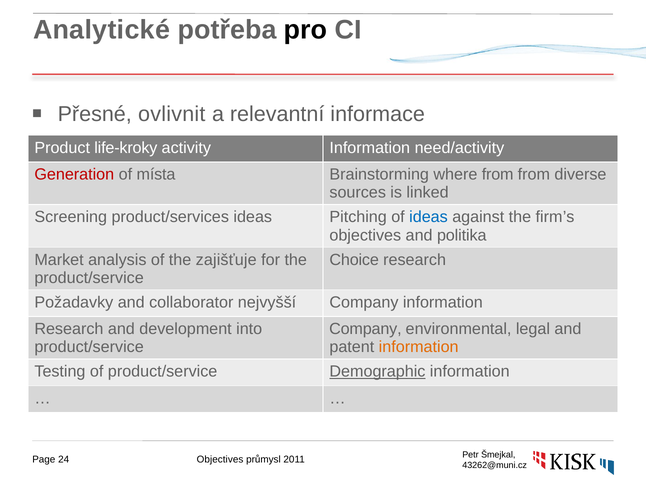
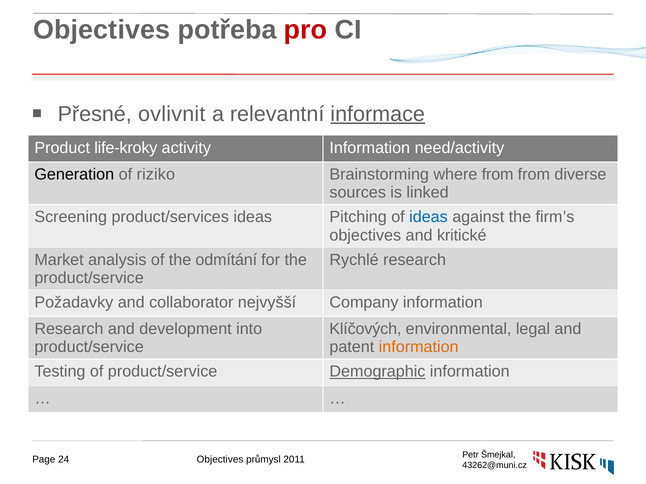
Analytické at (102, 30): Analytické -> Objectives
pro colour: black -> red
informace underline: none -> present
Generation colour: red -> black
místa: místa -> riziko
politika: politika -> kritické
zajišťuje: zajišťuje -> odmítání
Choice: Choice -> Rychlé
Company at (365, 329): Company -> Klíčových
